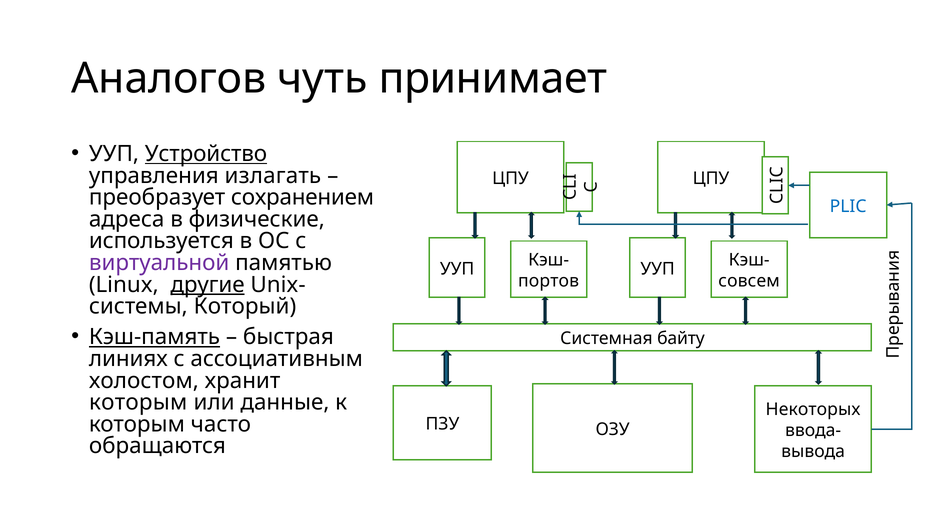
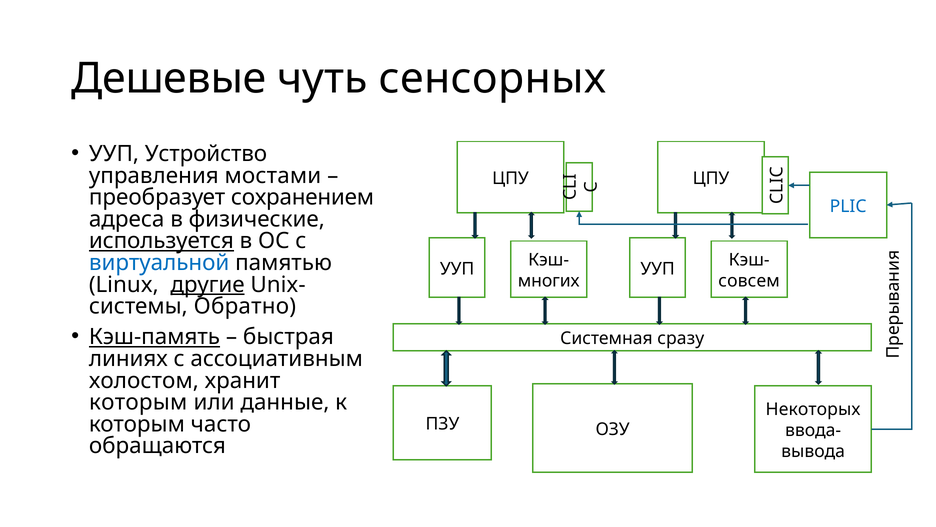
Аналогов: Аналогов -> Дешевые
принимает: принимает -> сенсорных
Устройство underline: present -> none
излагать: излагать -> мостами
используется underline: none -> present
виртуальной colour: purple -> blue
портов: портов -> многих
Который: Который -> Обратно
байту: байту -> сразу
